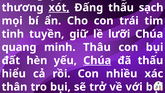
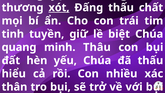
sạch: sạch -> chất
lưỡi: lưỡi -> biệt
Chúa at (97, 60) underline: present -> none
